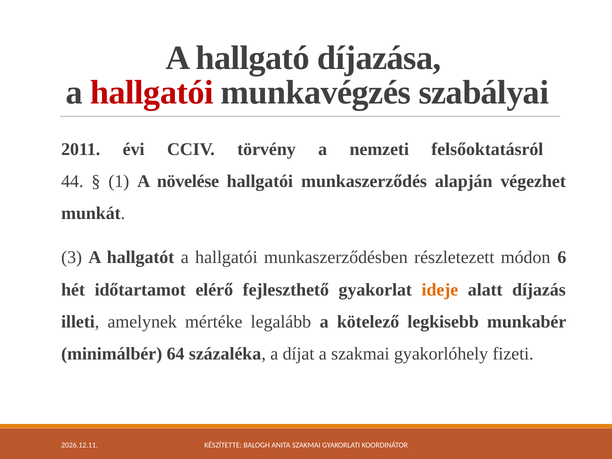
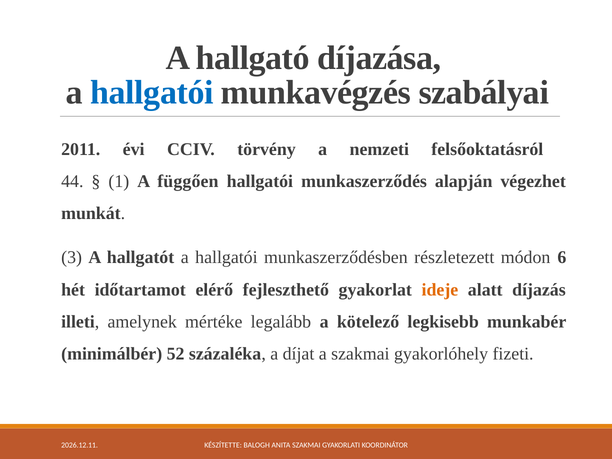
hallgatói at (152, 93) colour: red -> blue
növelése: növelése -> függően
64: 64 -> 52
